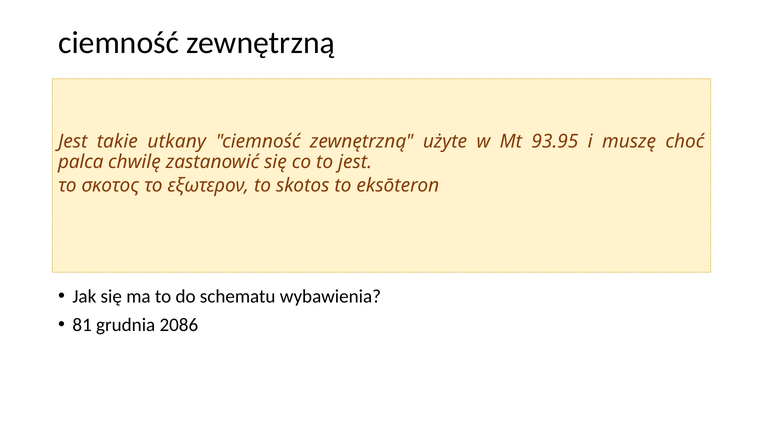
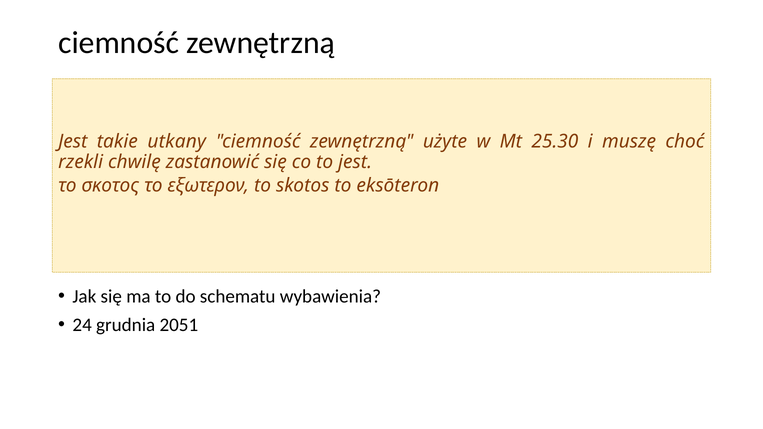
93.95: 93.95 -> 25.30
palca: palca -> rzekli
81: 81 -> 24
2086: 2086 -> 2051
